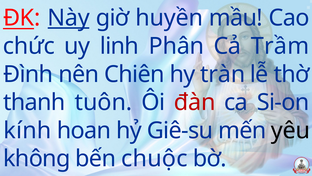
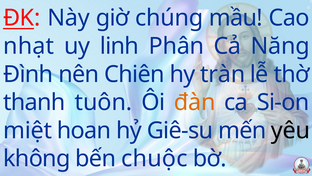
Này underline: present -> none
huyền: huyền -> chúng
chức: chức -> nhạt
Trầm: Trầm -> Năng
đàn colour: red -> orange
kính: kính -> miệt
